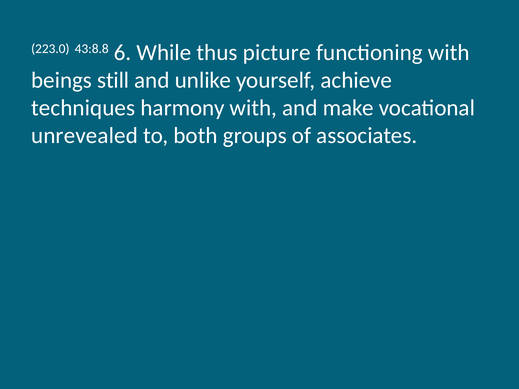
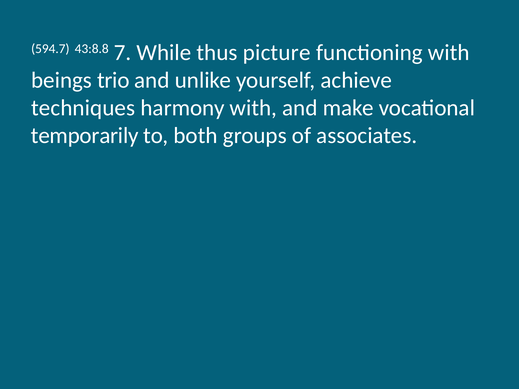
223.0: 223.0 -> 594.7
6: 6 -> 7
still: still -> trio
unrevealed: unrevealed -> temporarily
